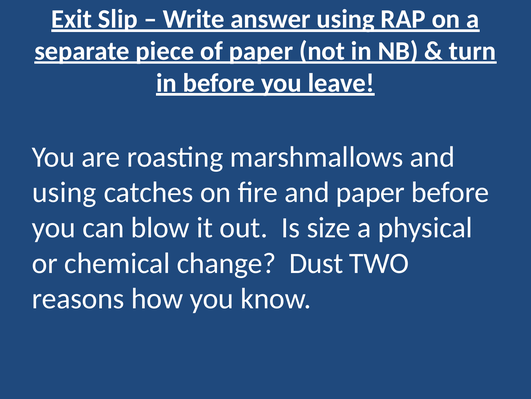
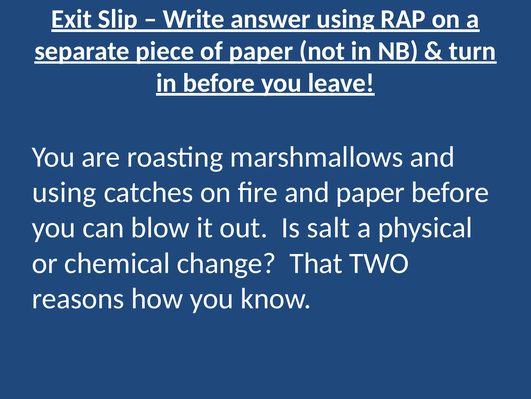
size: size -> salt
Dust: Dust -> That
